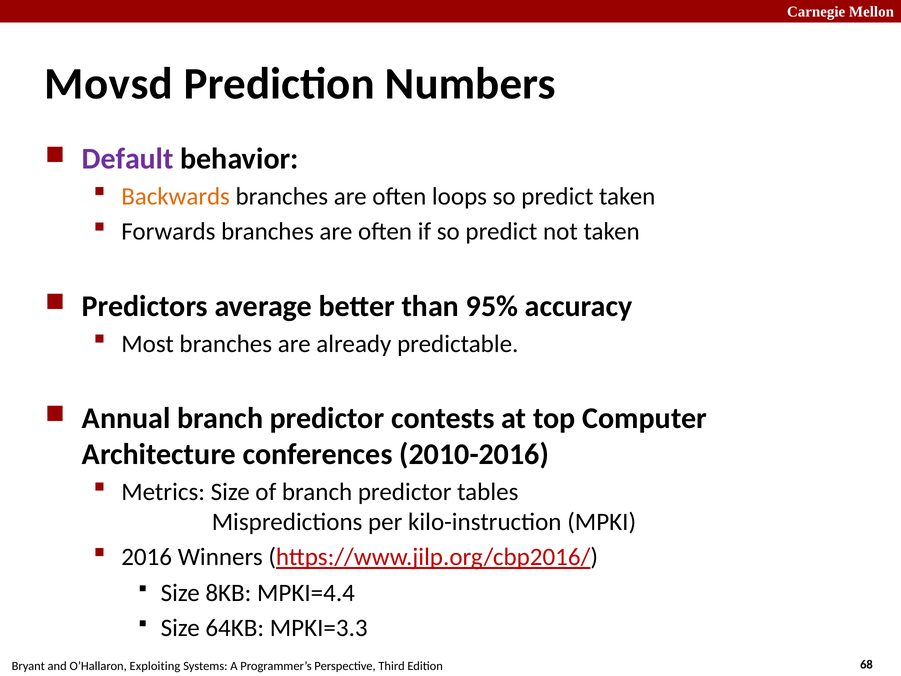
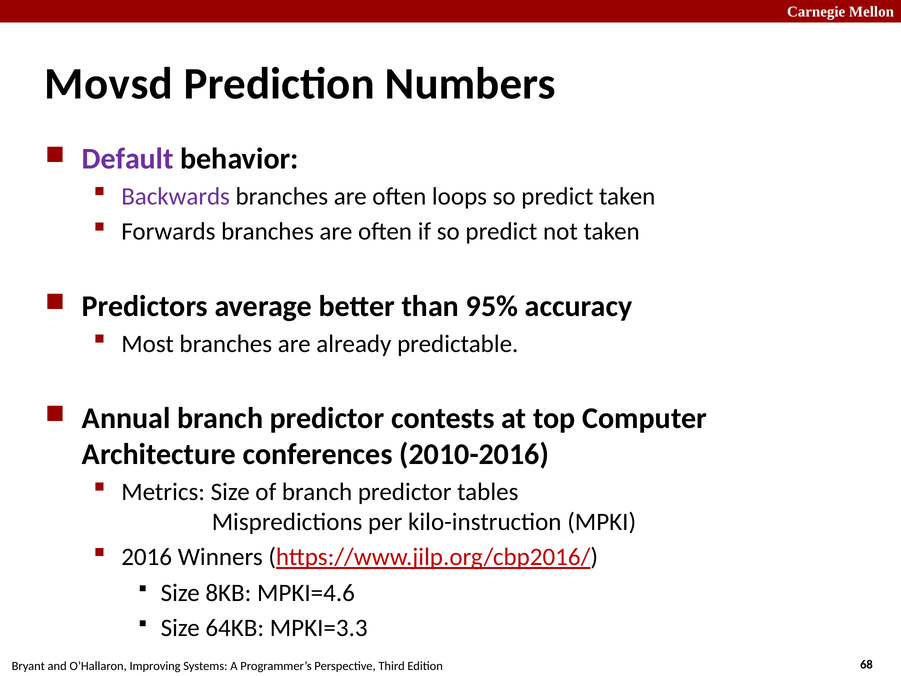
Backwards colour: orange -> purple
MPKI=4.4: MPKI=4.4 -> MPKI=4.6
Exploiting: Exploiting -> Improving
